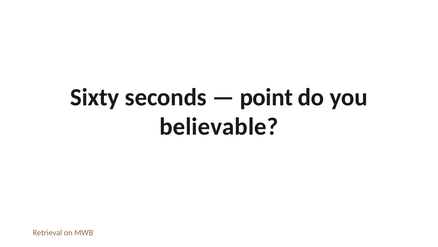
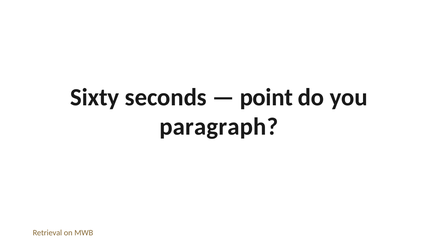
believable: believable -> paragraph
